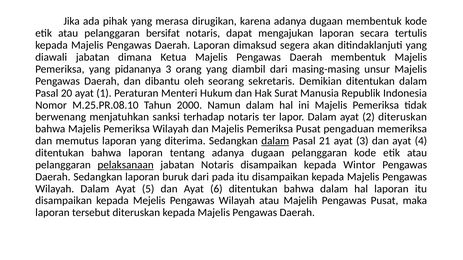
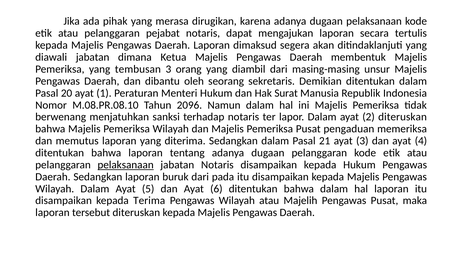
dugaan membentuk: membentuk -> pelaksanaan
bersifat: bersifat -> pejabat
pidananya: pidananya -> tembusan
M.25.PR.08.10: M.25.PR.08.10 -> M.08.PR.08.10
2000: 2000 -> 2096
dalam at (275, 141) underline: present -> none
kepada Wintor: Wintor -> Hukum
Mejelis: Mejelis -> Terima
